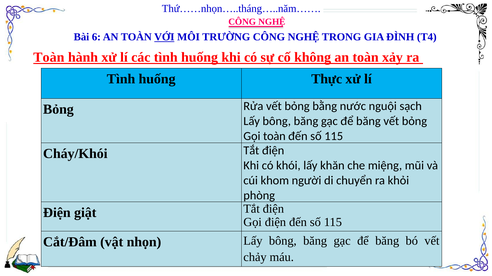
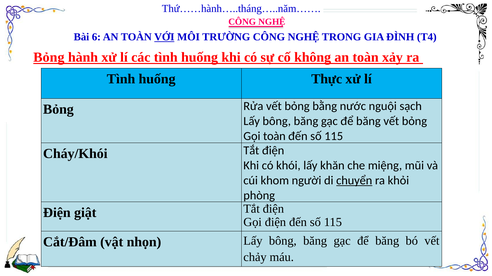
Thứ……nhọn…..tháng…..năm……: Thứ……nhọn…..tháng…..năm…… -> Thứ……hành…..tháng…..năm……
Toàn at (49, 57): Toàn -> Bỏng
chuyển underline: none -> present
